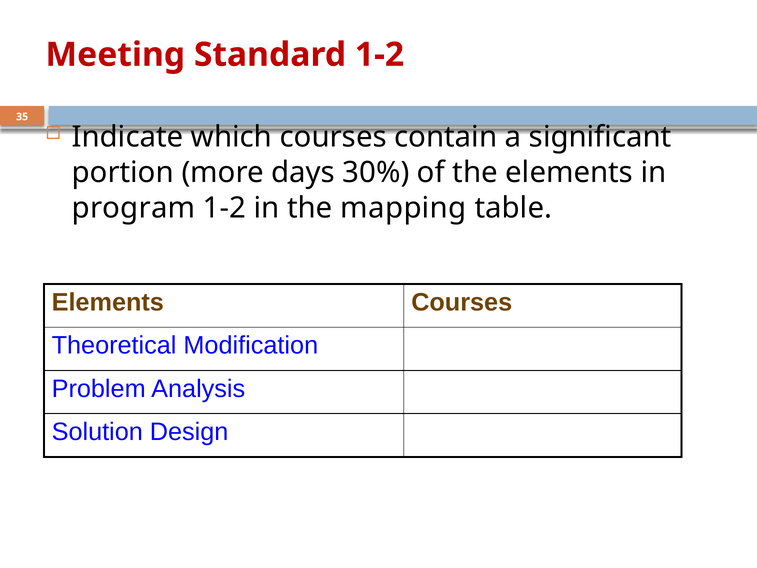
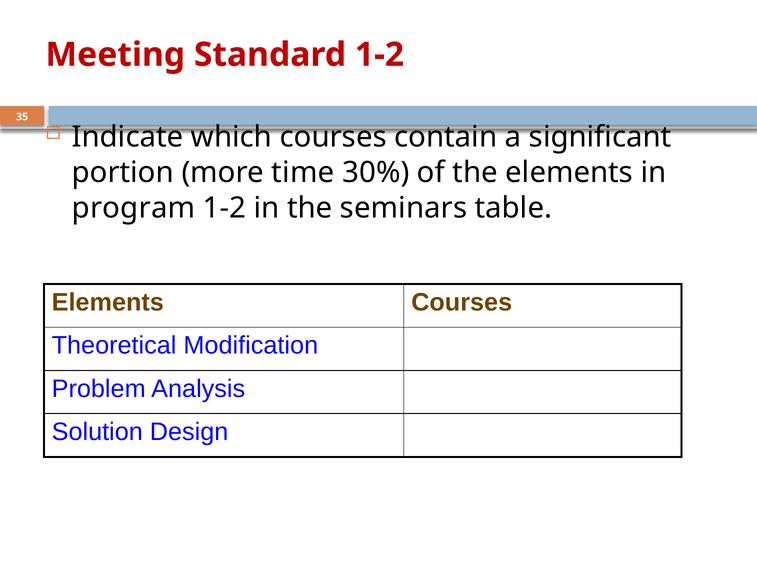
days: days -> time
mapping: mapping -> seminars
